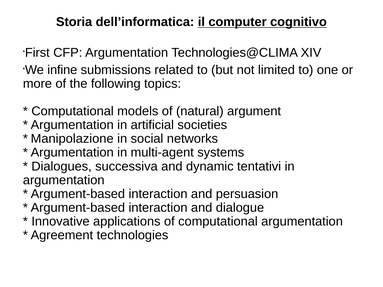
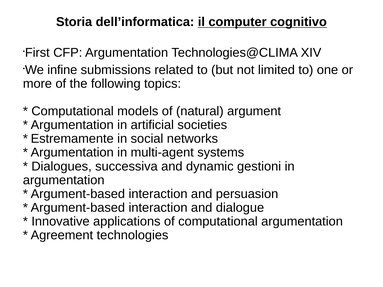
Manipolazione: Manipolazione -> Estremamente
tentativi: tentativi -> gestioni
